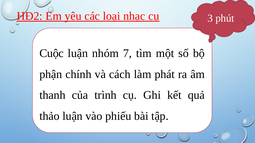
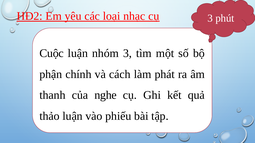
nhóm 7: 7 -> 3
trình: trình -> nghe
